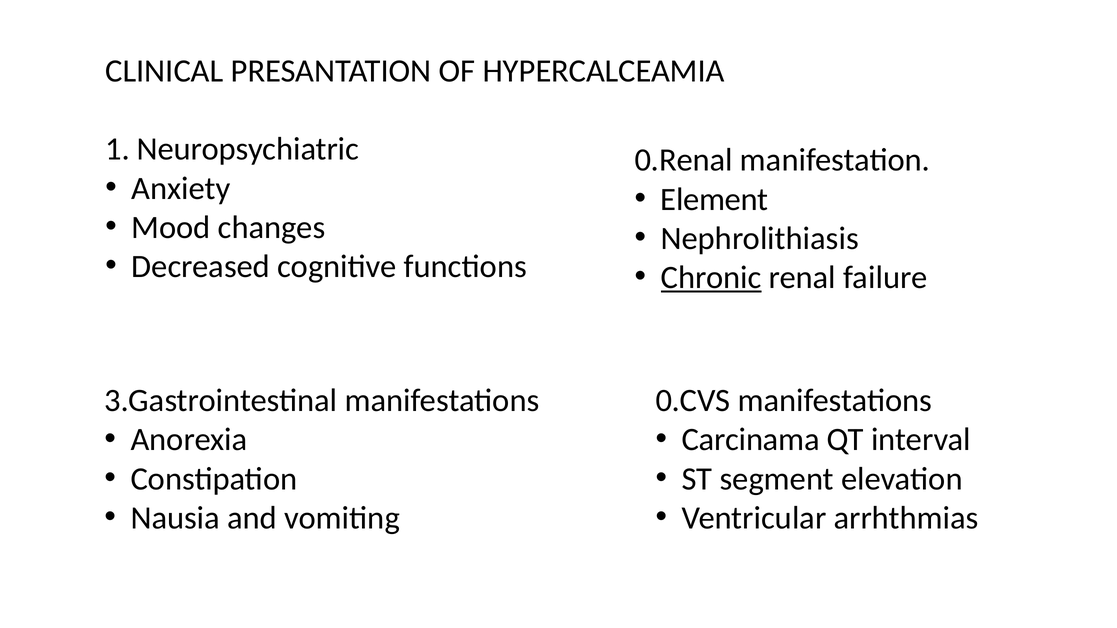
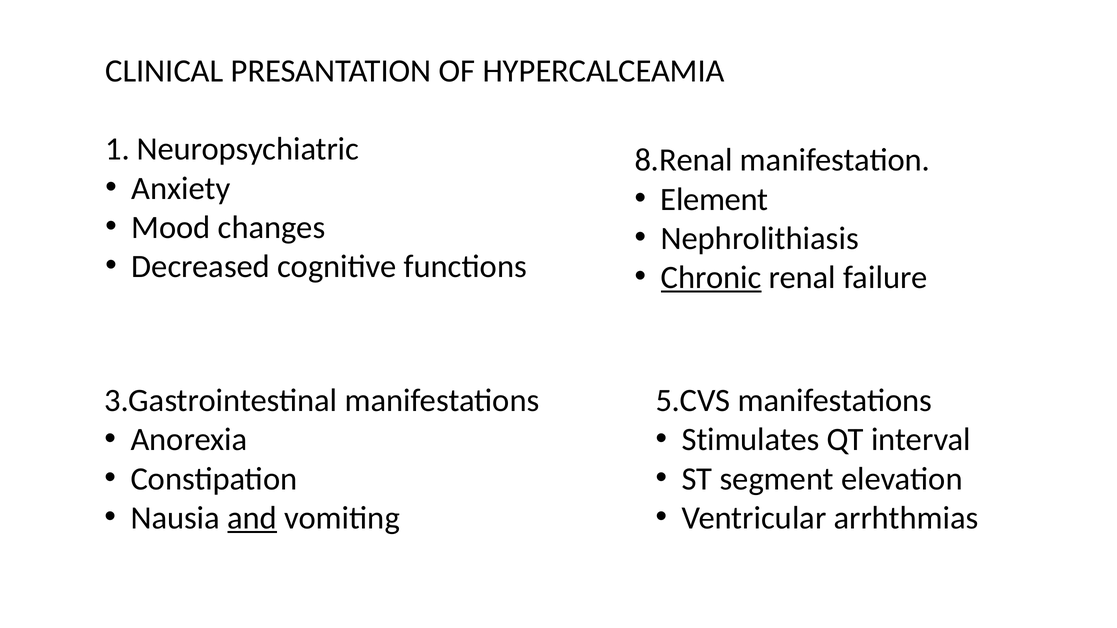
0.Renal: 0.Renal -> 8.Renal
0.CVS: 0.CVS -> 5.CVS
Carcinama: Carcinama -> Stimulates
and underline: none -> present
